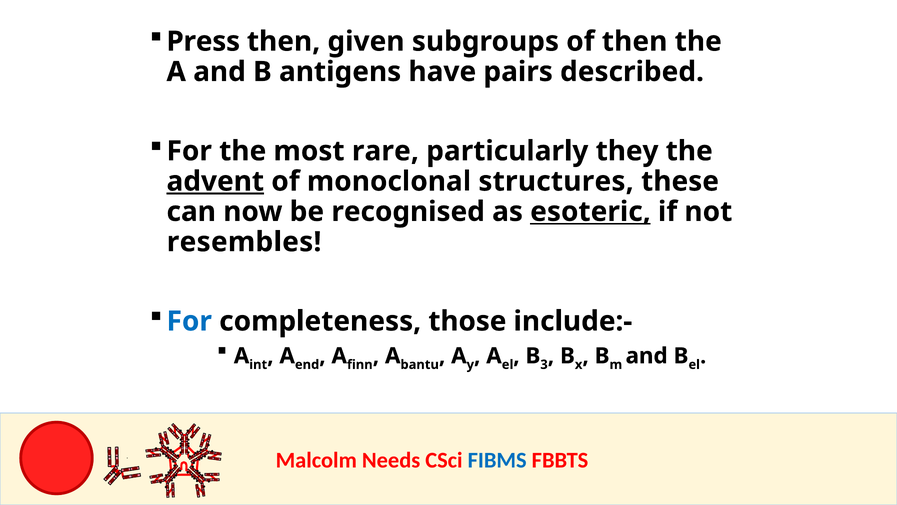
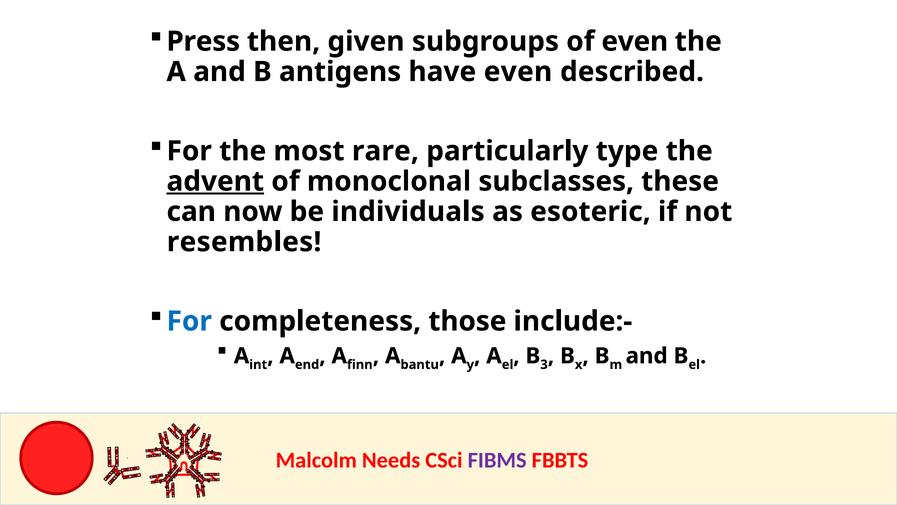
of then: then -> even
have pairs: pairs -> even
they: they -> type
structures: structures -> subclasses
recognised: recognised -> individuals
esoteric underline: present -> none
FIBMS colour: blue -> purple
